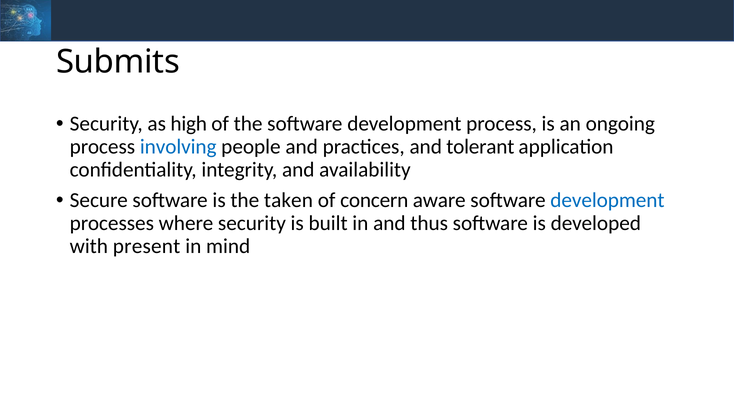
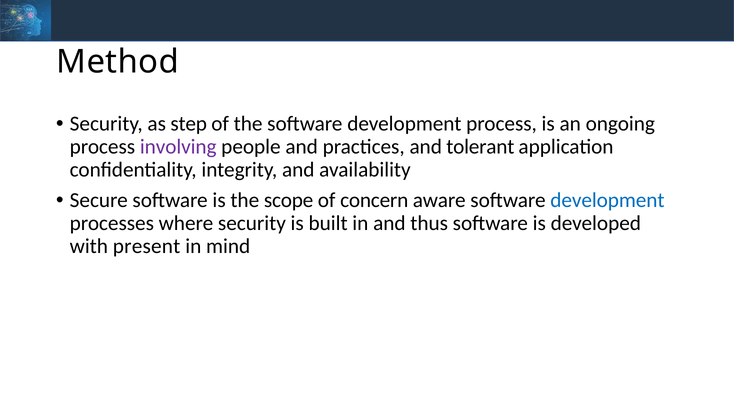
Submits: Submits -> Method
high: high -> step
involving colour: blue -> purple
taken: taken -> scope
